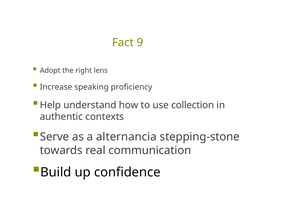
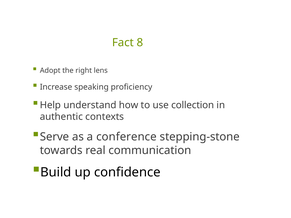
9: 9 -> 8
alternancia: alternancia -> conference
